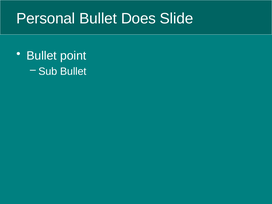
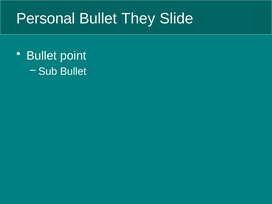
Does: Does -> They
